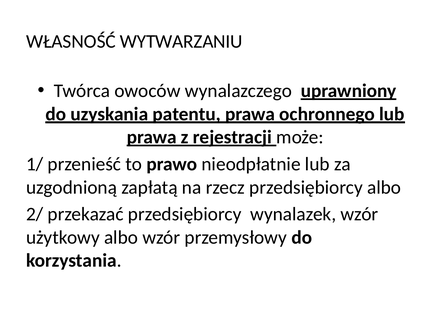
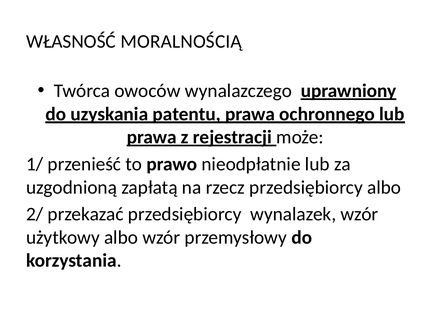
WYTWARZANIU: WYTWARZANIU -> MORALNOŚCIĄ
